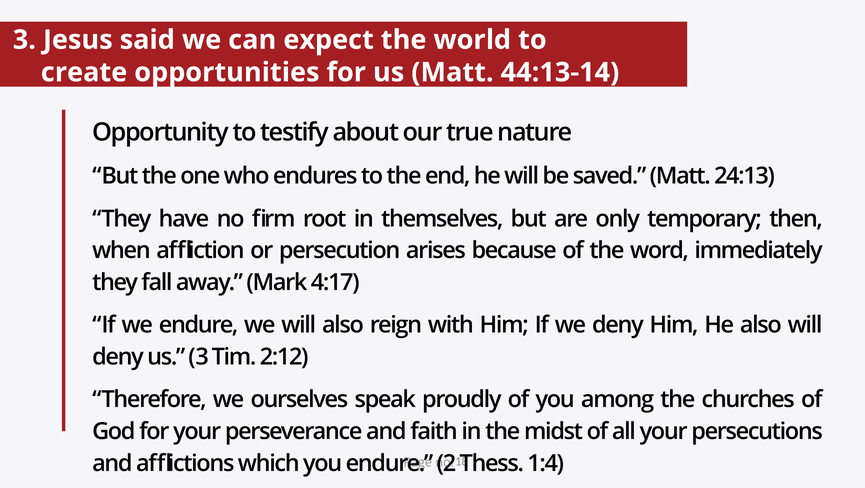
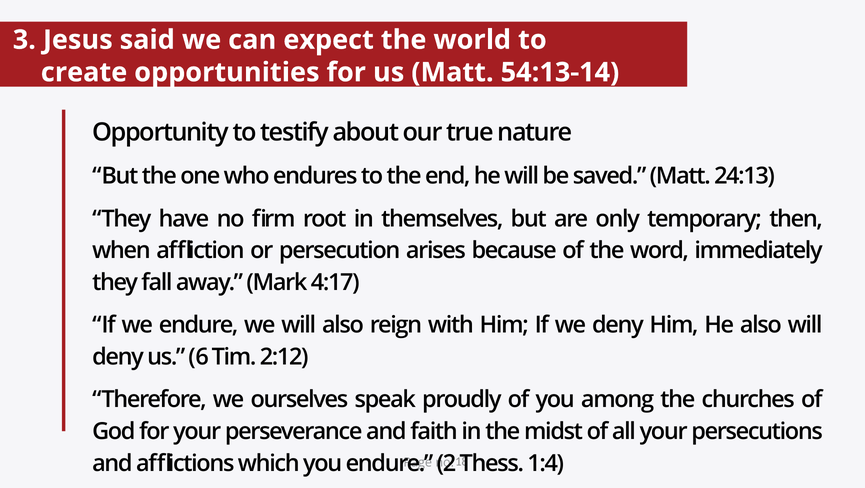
44:13-14: 44:13-14 -> 54:13-14
us 3: 3 -> 6
